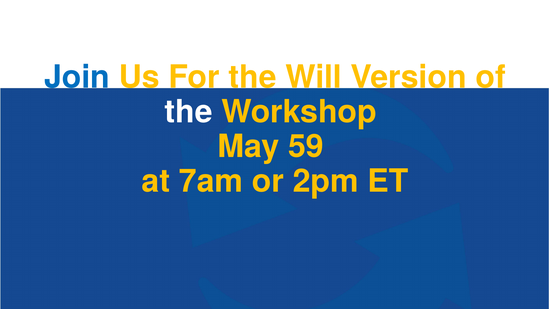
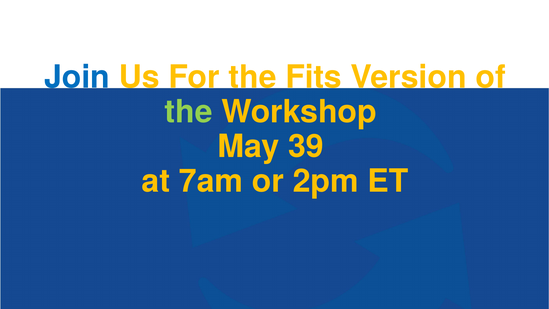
Will: Will -> Fits
the at (189, 112) colour: white -> light green
59: 59 -> 39
